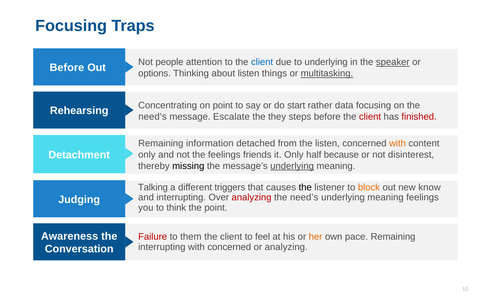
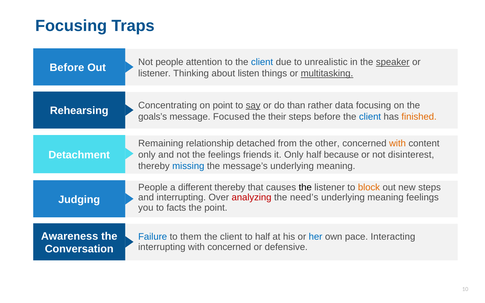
to underlying: underlying -> unrealistic
options at (155, 74): options -> listener
say underline: none -> present
start: start -> than
need’s at (153, 117): need’s -> goals’s
Escalate: Escalate -> Focused
they: they -> their
client at (370, 117) colour: red -> blue
finished colour: red -> orange
information: information -> relationship
the listen: listen -> other
missing colour: black -> blue
underlying at (292, 166) underline: present -> none
Talking at (153, 187): Talking -> People
different triggers: triggers -> thereby
new know: know -> steps
think: think -> facts
Failure colour: red -> blue
to feel: feel -> half
her colour: orange -> blue
pace Remaining: Remaining -> Interacting
or analyzing: analyzing -> defensive
